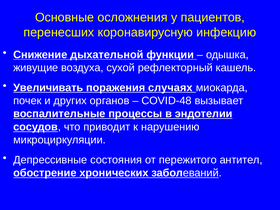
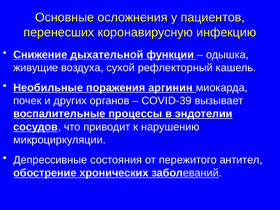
Увеличивать: Увеличивать -> Необильные
случаях: случаях -> аргинин
COVID-48: COVID-48 -> COVID-39
